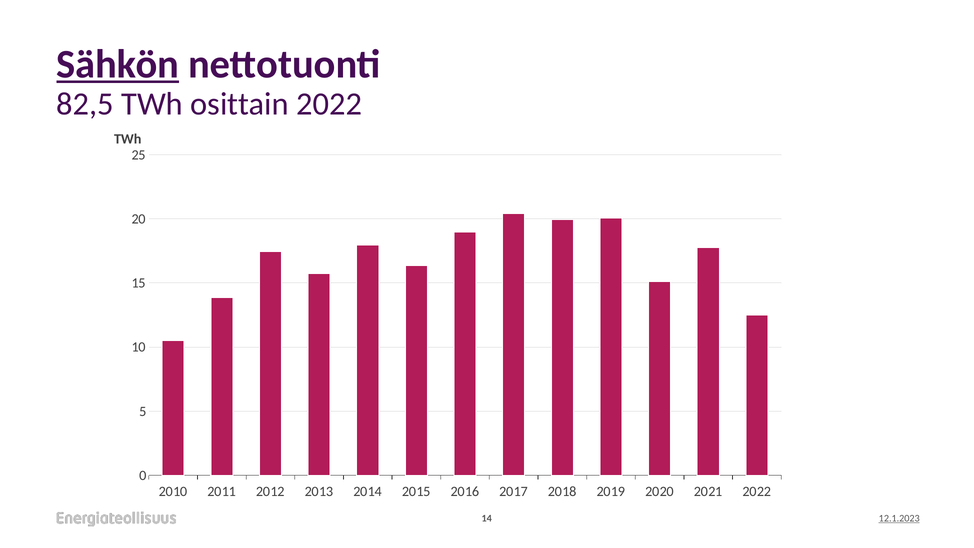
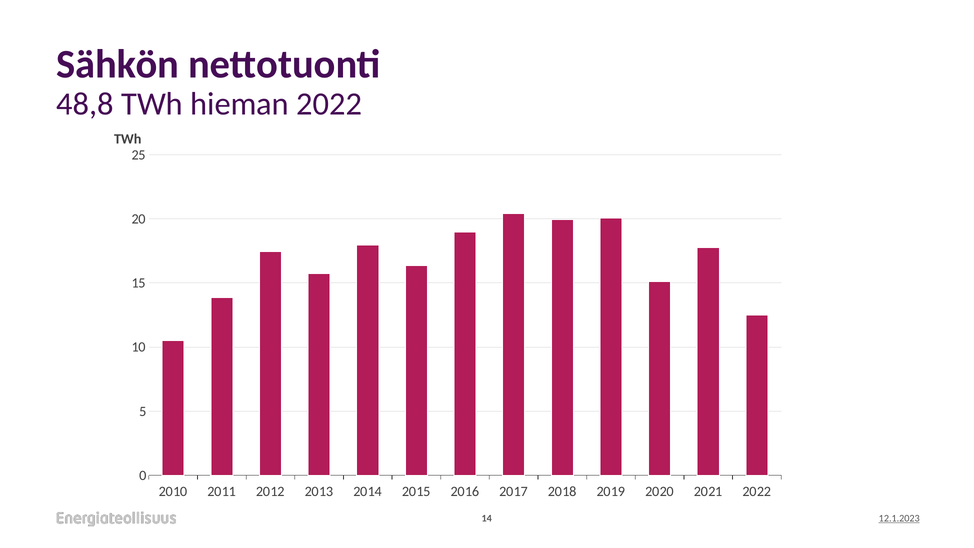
Sähkön underline: present -> none
82,5: 82,5 -> 48,8
osittain: osittain -> hieman
